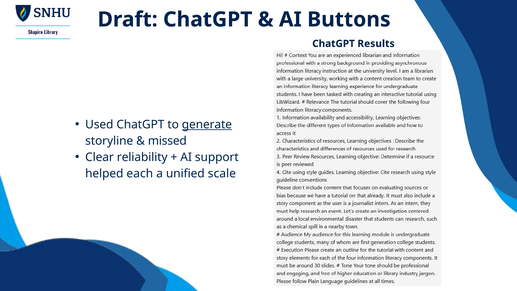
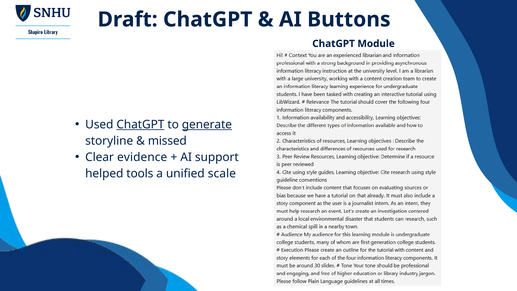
Results: Results -> Module
ChatGPT at (140, 124) underline: none -> present
reliability: reliability -> evidence
each: each -> tools
